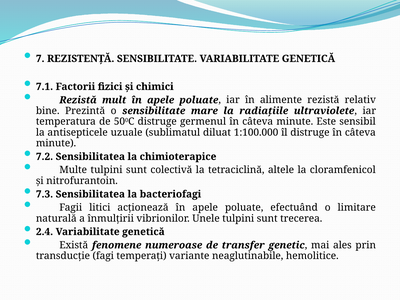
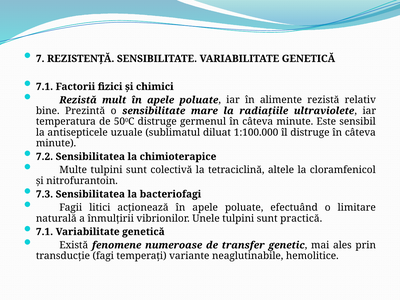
trecerea: trecerea -> practică
2.4 at (45, 232): 2.4 -> 7.1
